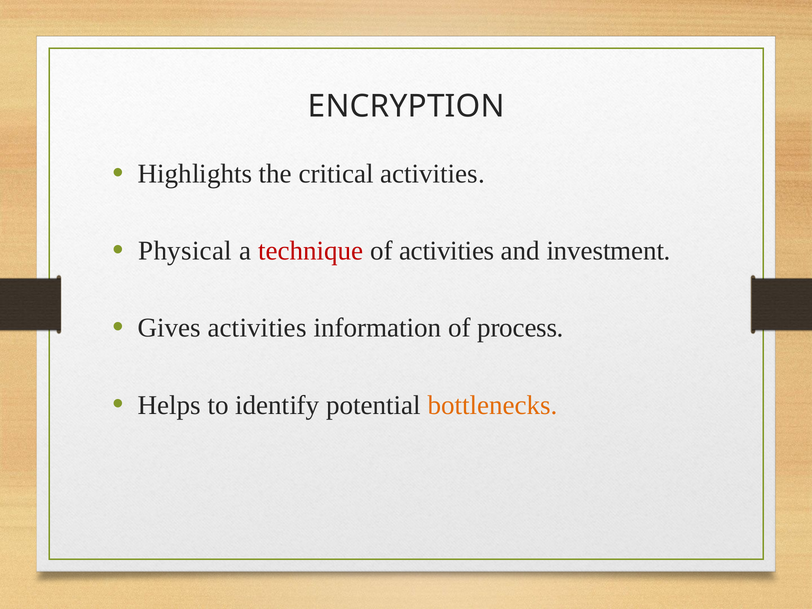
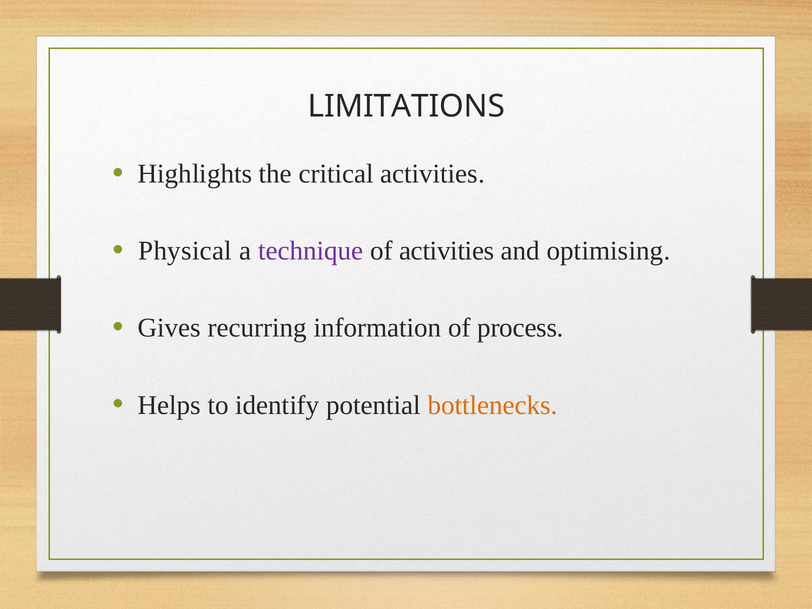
ENCRYPTION: ENCRYPTION -> LIMITATIONS
technique colour: red -> purple
investment: investment -> optimising
Gives activities: activities -> recurring
